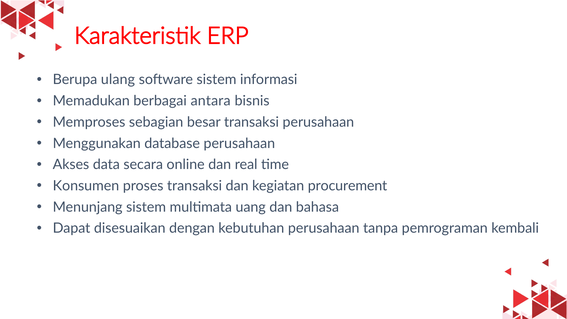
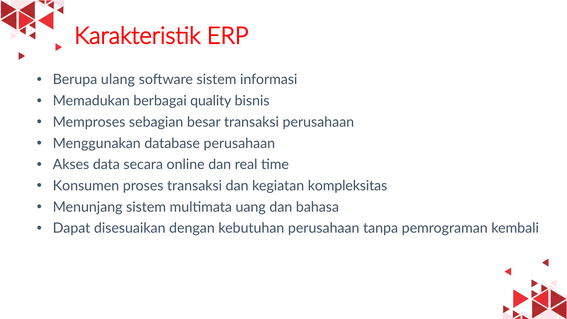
antara: antara -> quality
procurement: procurement -> kompleksitas
